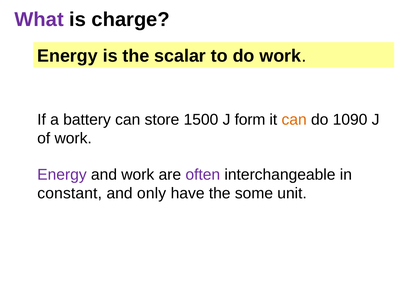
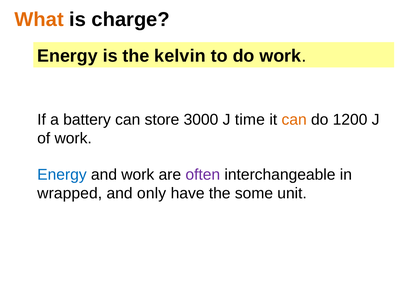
What colour: purple -> orange
scalar: scalar -> kelvin
1500: 1500 -> 3000
form: form -> time
1090: 1090 -> 1200
Energy at (62, 175) colour: purple -> blue
constant: constant -> wrapped
